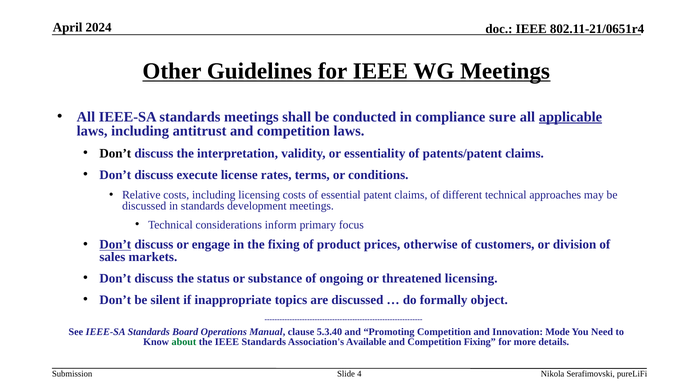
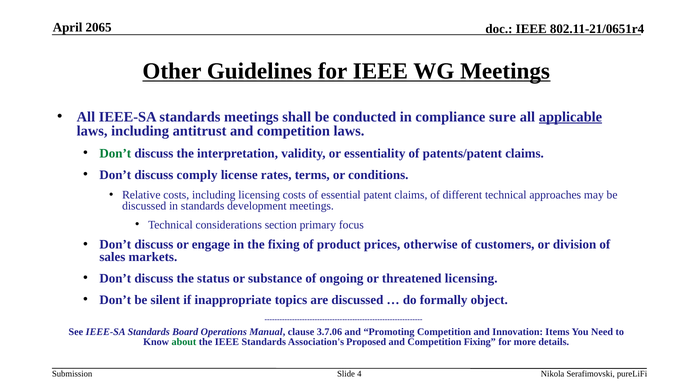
2024: 2024 -> 2065
Don’t at (115, 153) colour: black -> green
execute: execute -> comply
inform: inform -> section
Don’t at (115, 245) underline: present -> none
5.3.40: 5.3.40 -> 3.7.06
Mode: Mode -> Items
Available: Available -> Proposed
